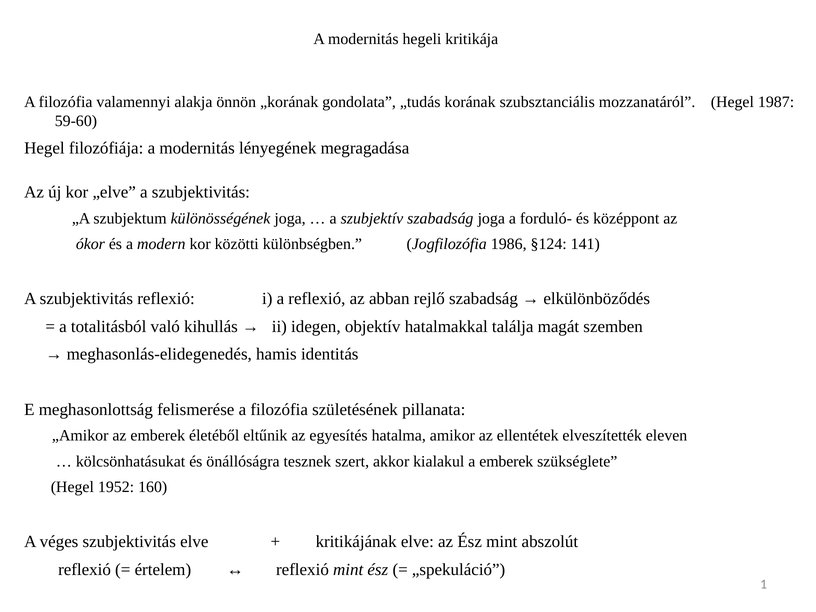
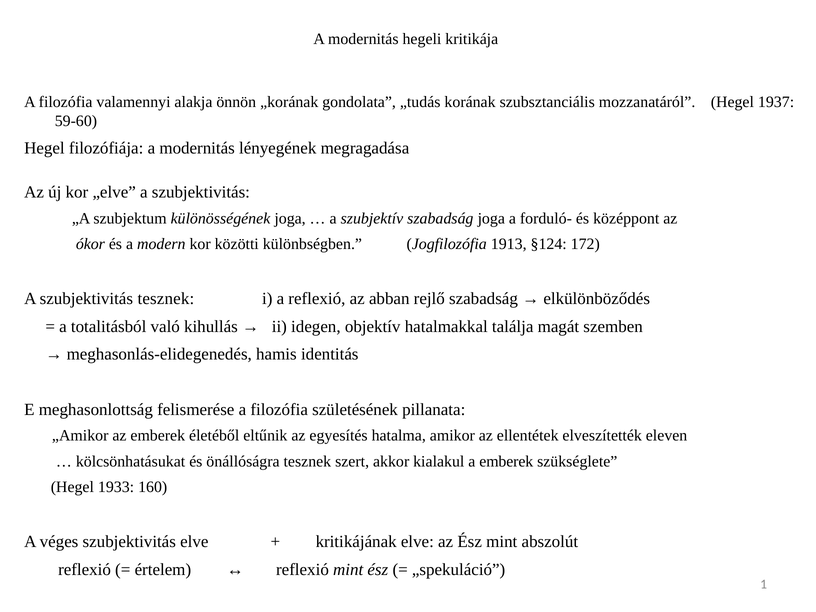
1987: 1987 -> 1937
1986: 1986 -> 1913
141: 141 -> 172
szubjektivitás reflexió: reflexió -> tesznek
1952: 1952 -> 1933
